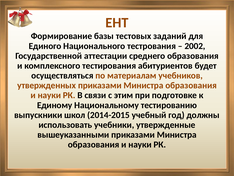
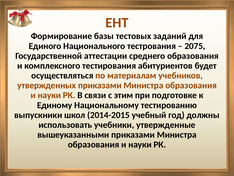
2002: 2002 -> 2075
